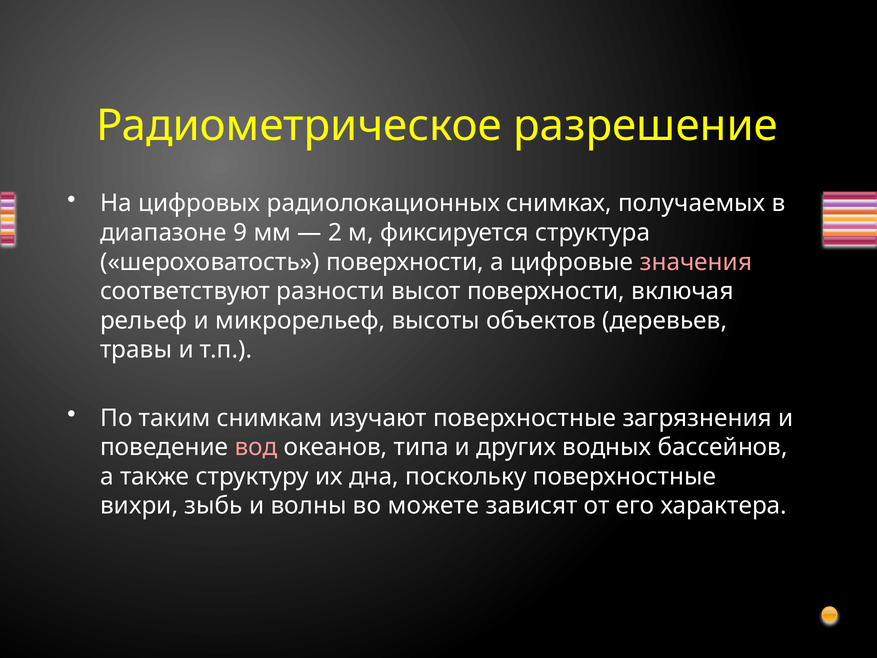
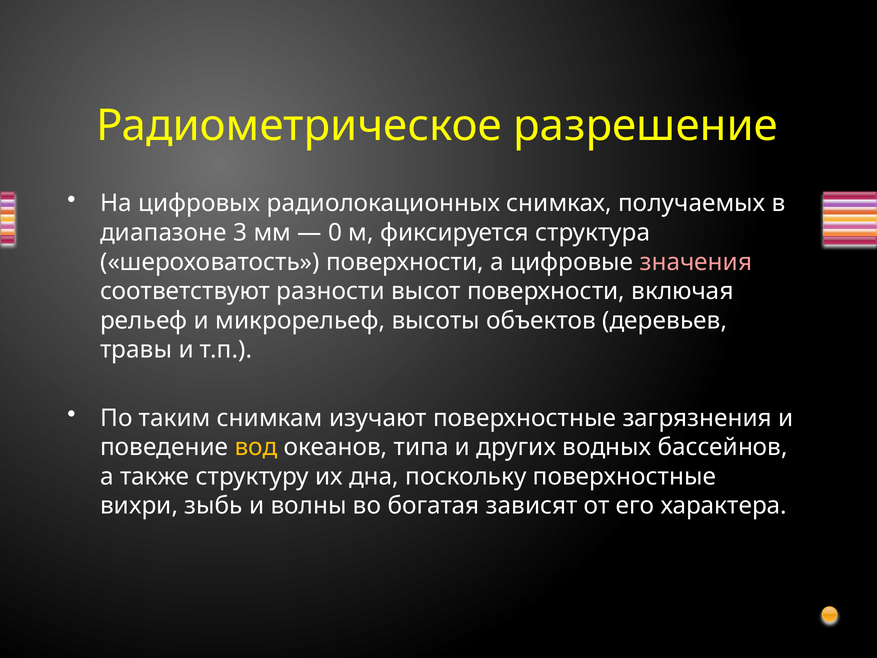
9: 9 -> 3
2: 2 -> 0
вод colour: pink -> yellow
можете: можете -> богатая
